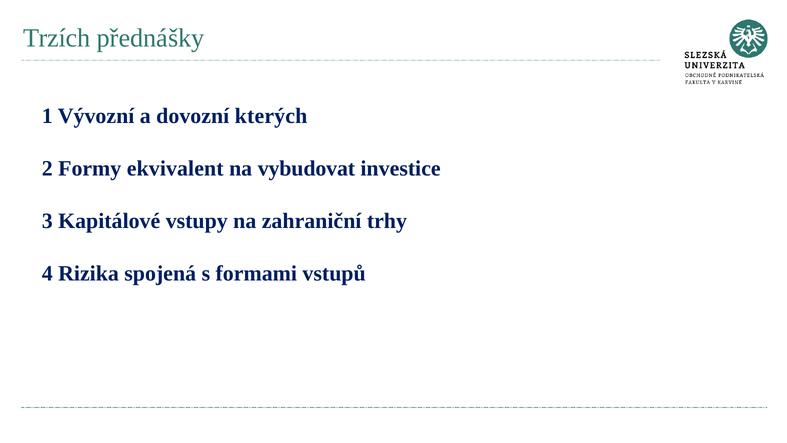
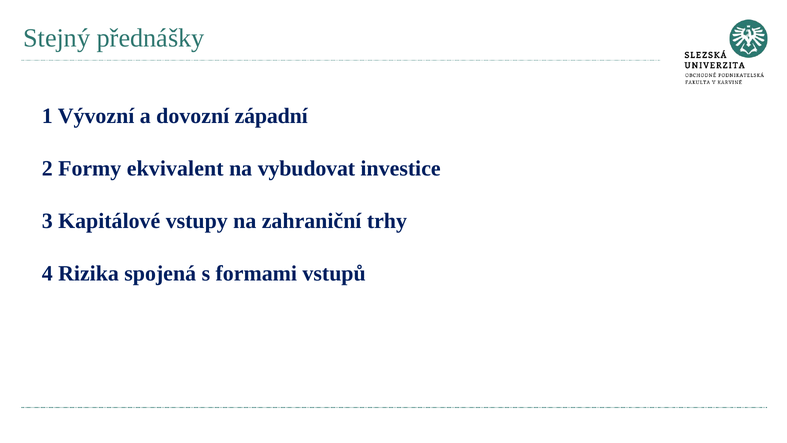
Trzích: Trzích -> Stejný
kterých: kterých -> západní
